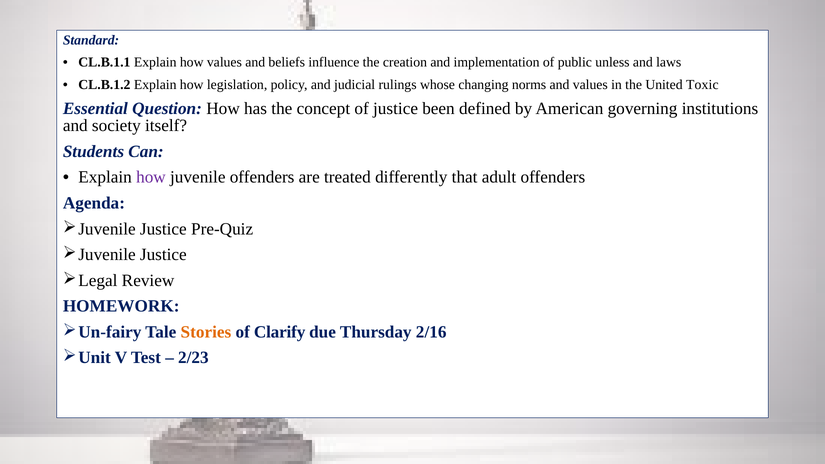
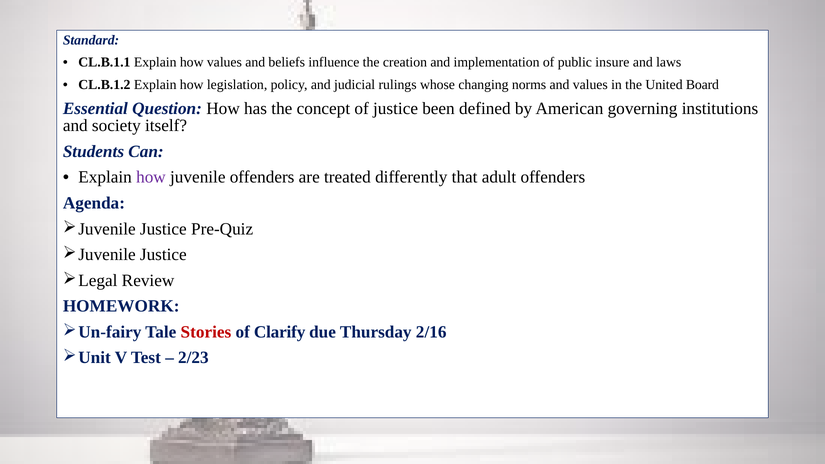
unless: unless -> insure
Toxic: Toxic -> Board
Stories colour: orange -> red
